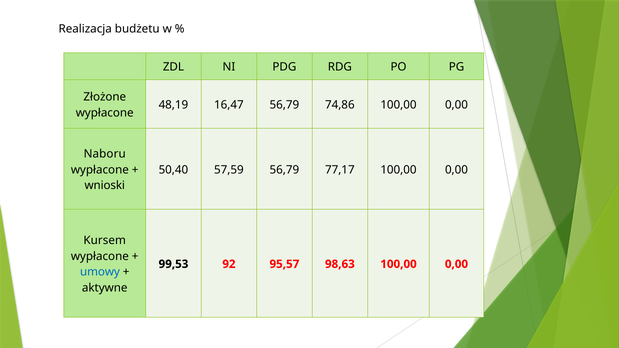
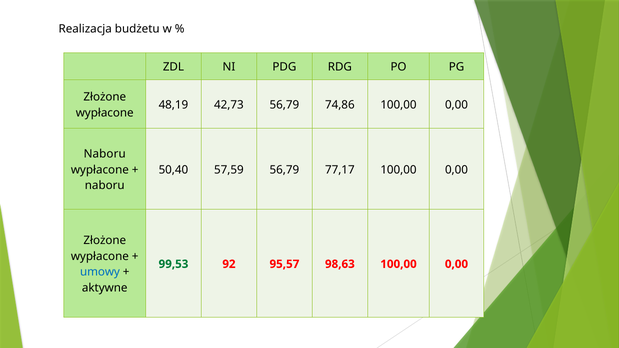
16,47: 16,47 -> 42,73
wnioski at (105, 186): wnioski -> naboru
Kursem at (105, 241): Kursem -> Złożone
99,53 colour: black -> green
